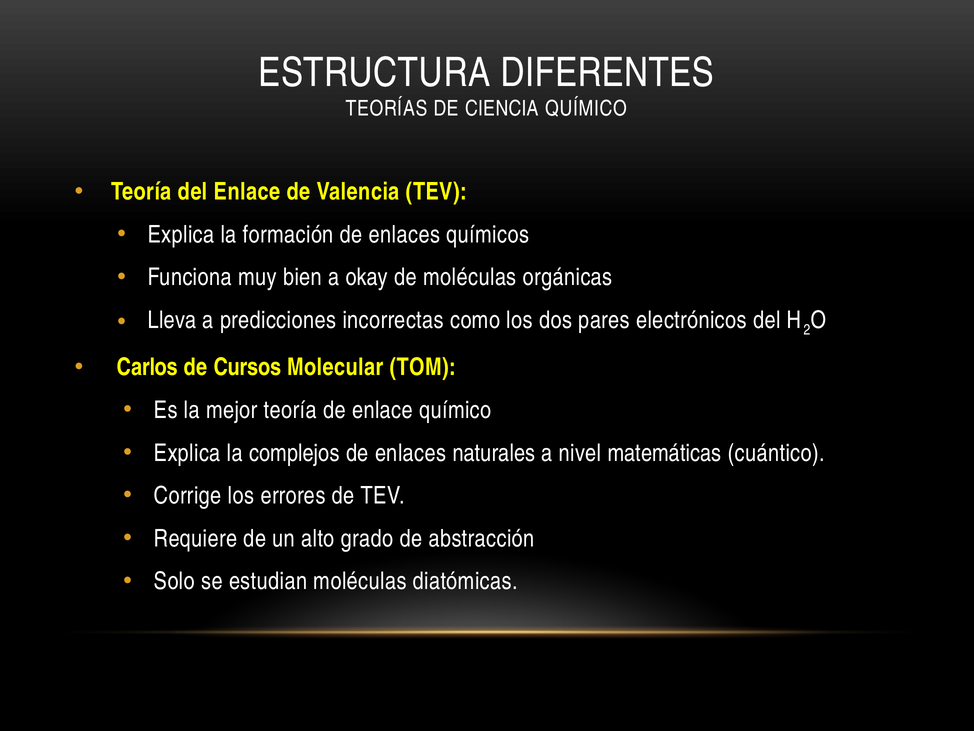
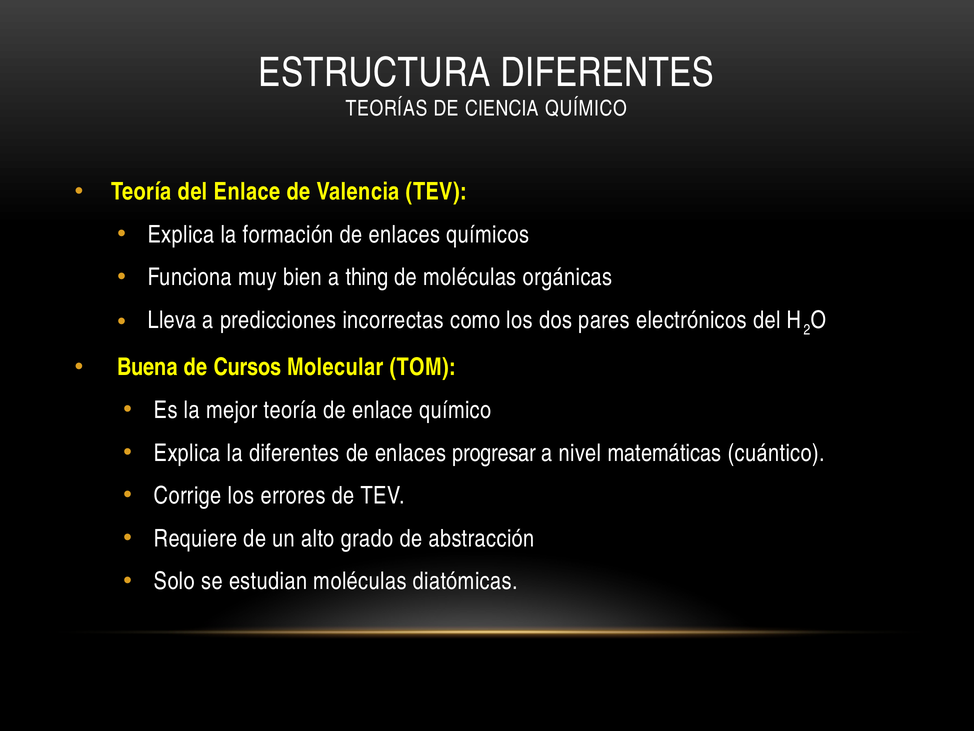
okay: okay -> thing
Carlos: Carlos -> Buena
la complejos: complejos -> diferentes
naturales: naturales -> progresar
